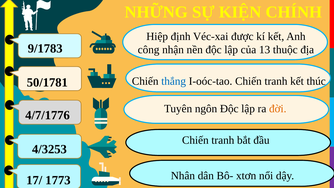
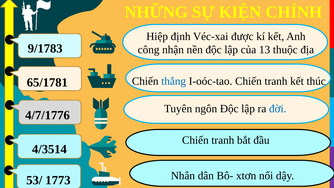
50/1781: 50/1781 -> 65/1781
đời colour: orange -> blue
4/3253: 4/3253 -> 4/3514
17/: 17/ -> 53/
